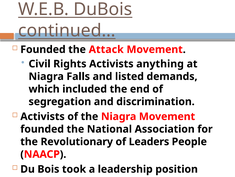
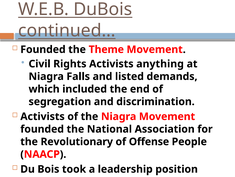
Attack: Attack -> Theme
Leaders: Leaders -> Offense
